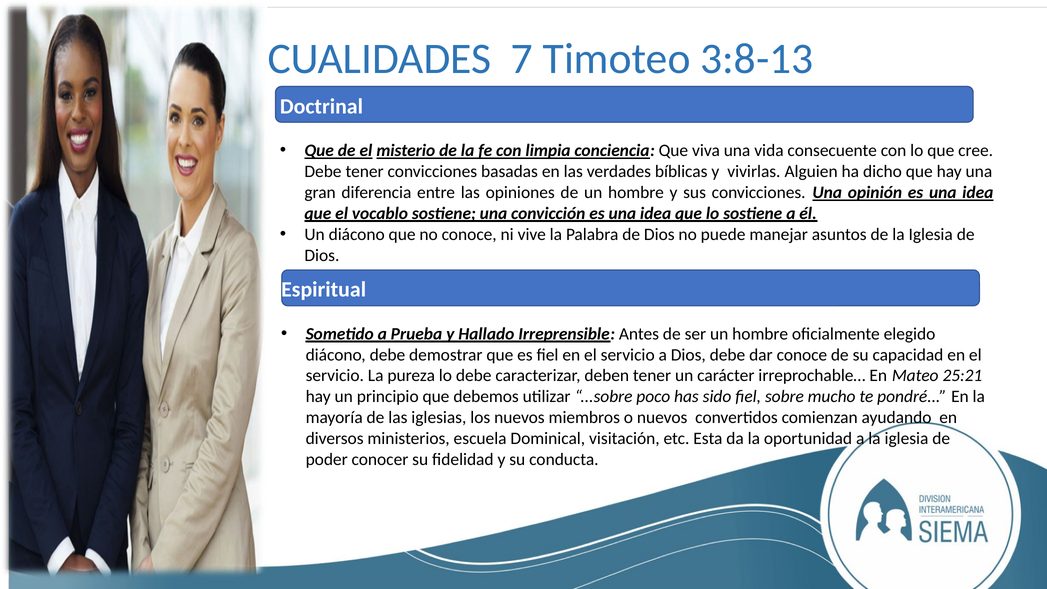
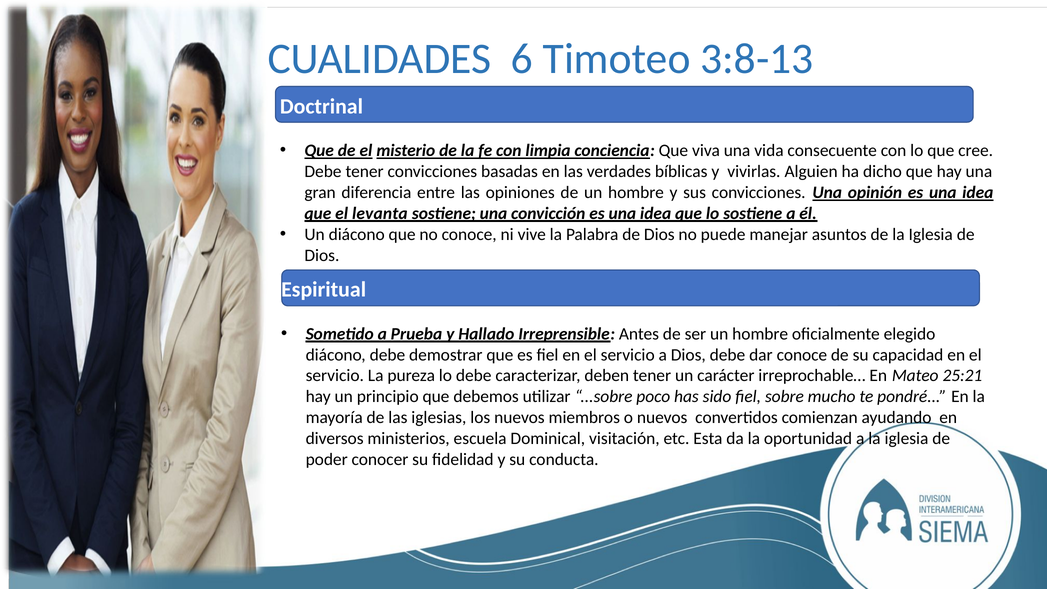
7: 7 -> 6
vocablo: vocablo -> levanta
